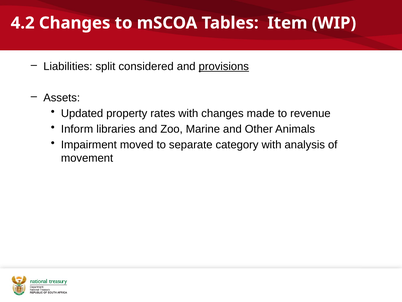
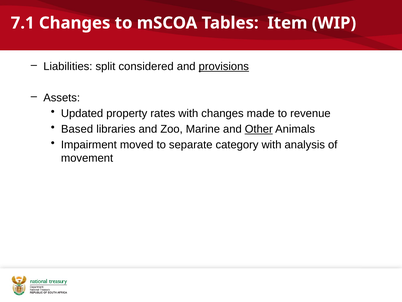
4.2: 4.2 -> 7.1
Inform: Inform -> Based
Other underline: none -> present
